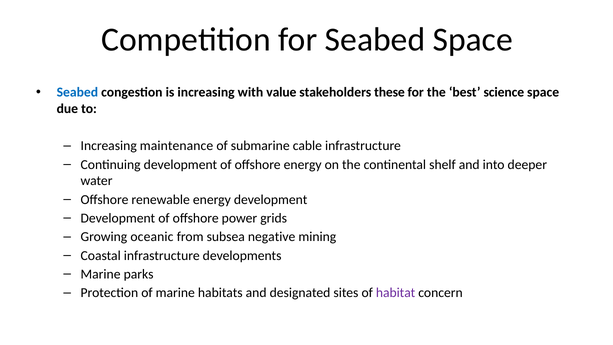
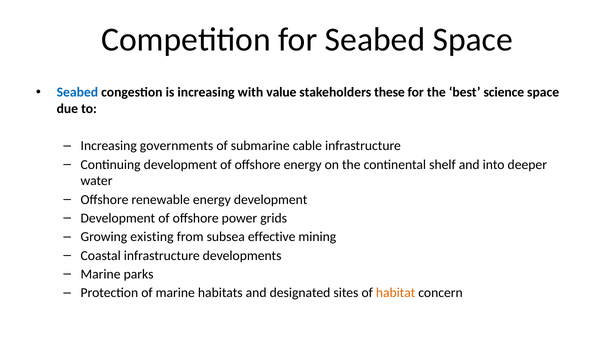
maintenance: maintenance -> governments
oceanic: oceanic -> existing
negative: negative -> effective
habitat colour: purple -> orange
